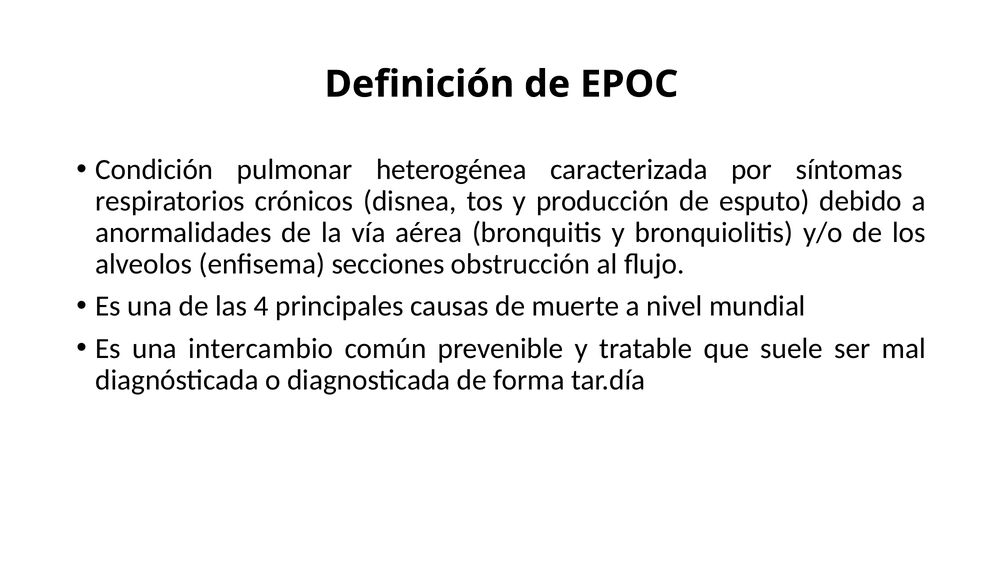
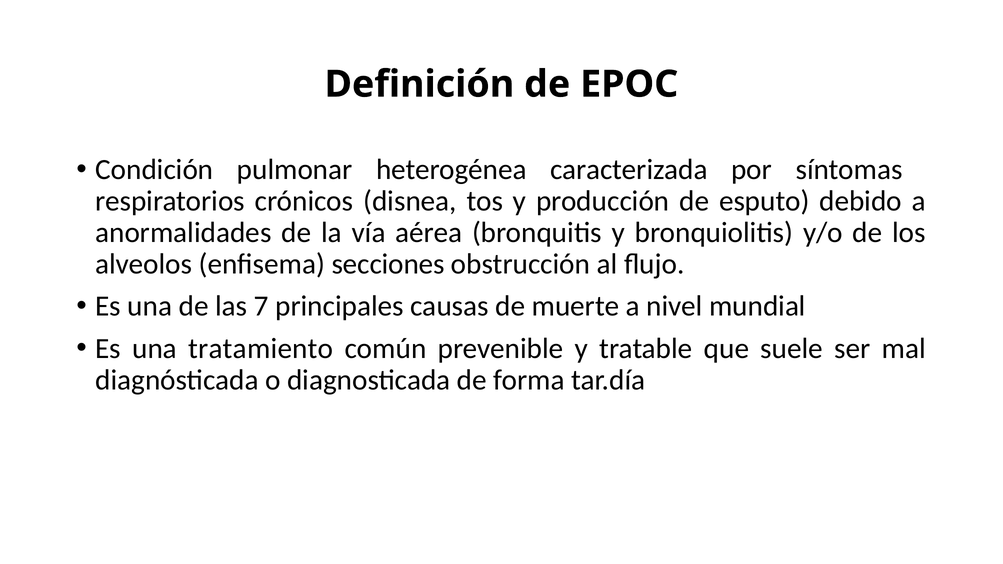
4: 4 -> 7
intercambio: intercambio -> tratamiento
